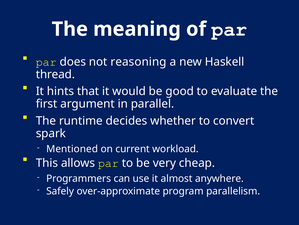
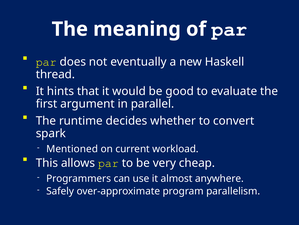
reasoning: reasoning -> eventually
